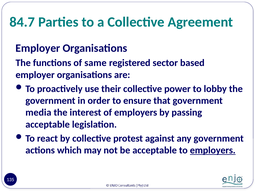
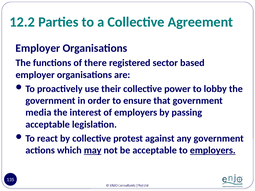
84.7: 84.7 -> 12.2
same: same -> there
may underline: none -> present
